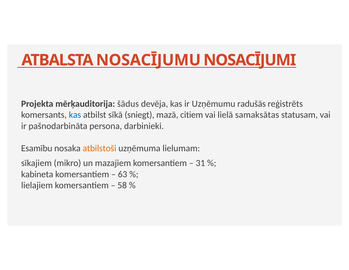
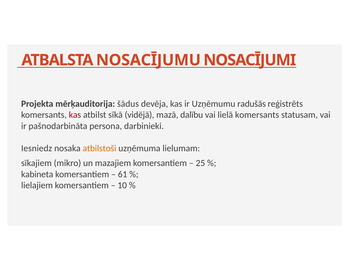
kas at (75, 115) colour: blue -> red
sniegt: sniegt -> vidējā
citiem: citiem -> dalību
lielā samaksātas: samaksātas -> komersants
Esamību: Esamību -> Iesniedz
31: 31 -> 25
63: 63 -> 61
58: 58 -> 10
